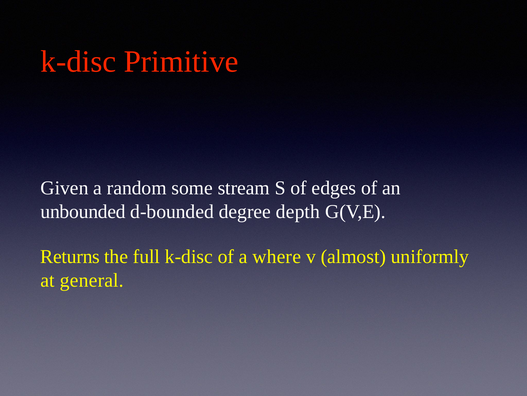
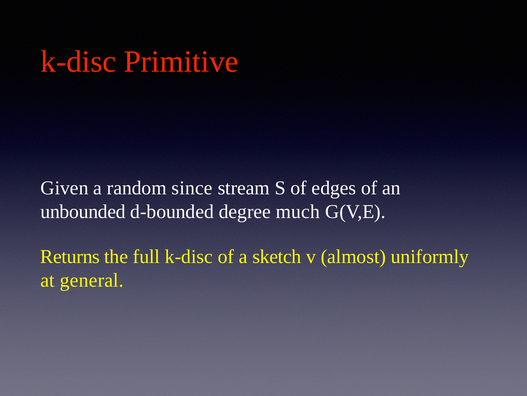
some: some -> since
depth: depth -> much
where: where -> sketch
